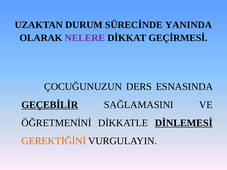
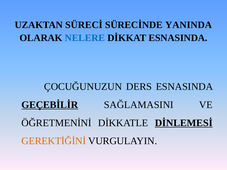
DURUM: DURUM -> SÜRECİ
NELERE colour: purple -> blue
DİKKAT GEÇİRMESİ: GEÇİRMESİ -> ESNASINDA
